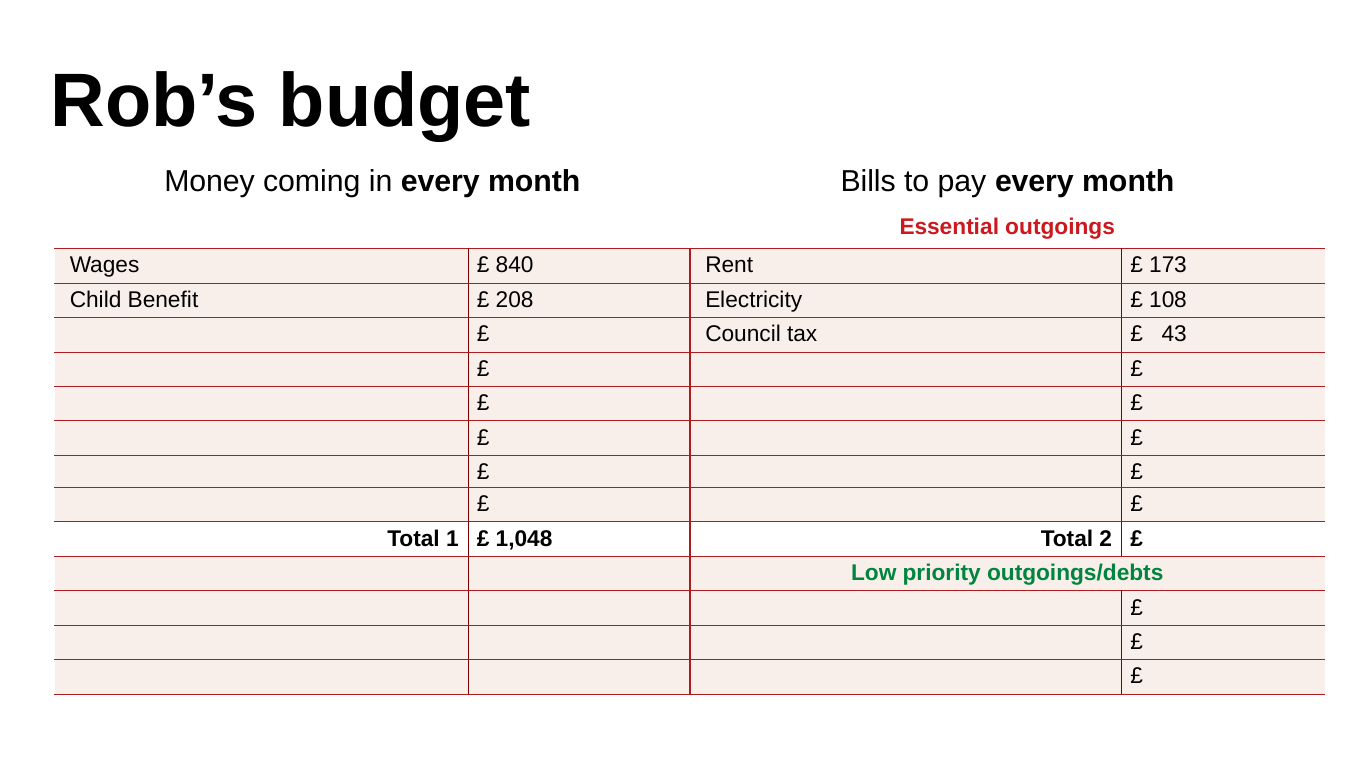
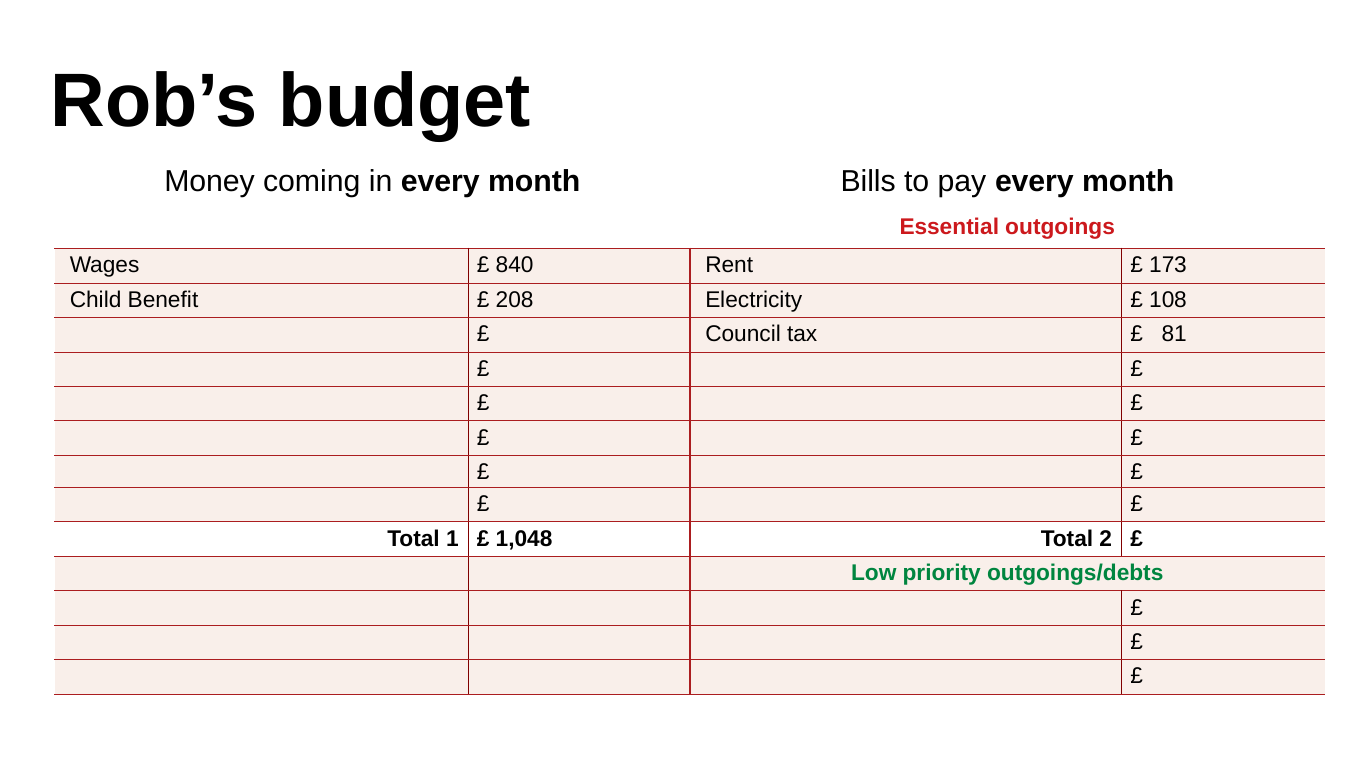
43: 43 -> 81
